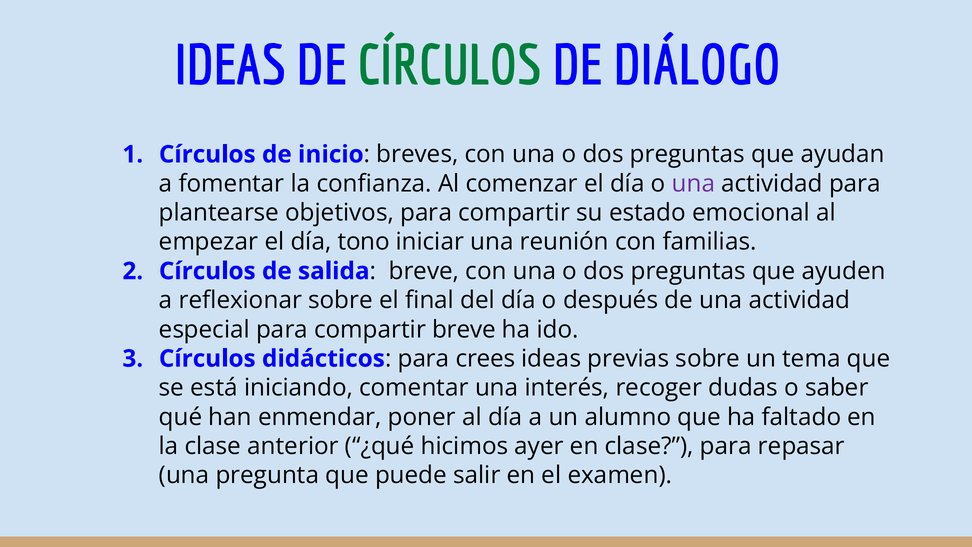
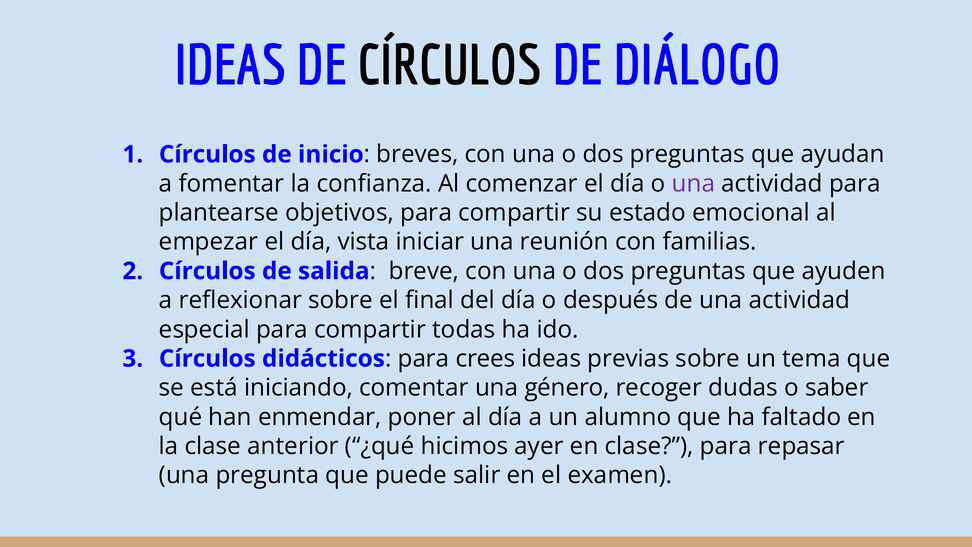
CÍRCULOS at (450, 66) colour: green -> black
tono: tono -> vista
compartir breve: breve -> todas
interés: interés -> género
